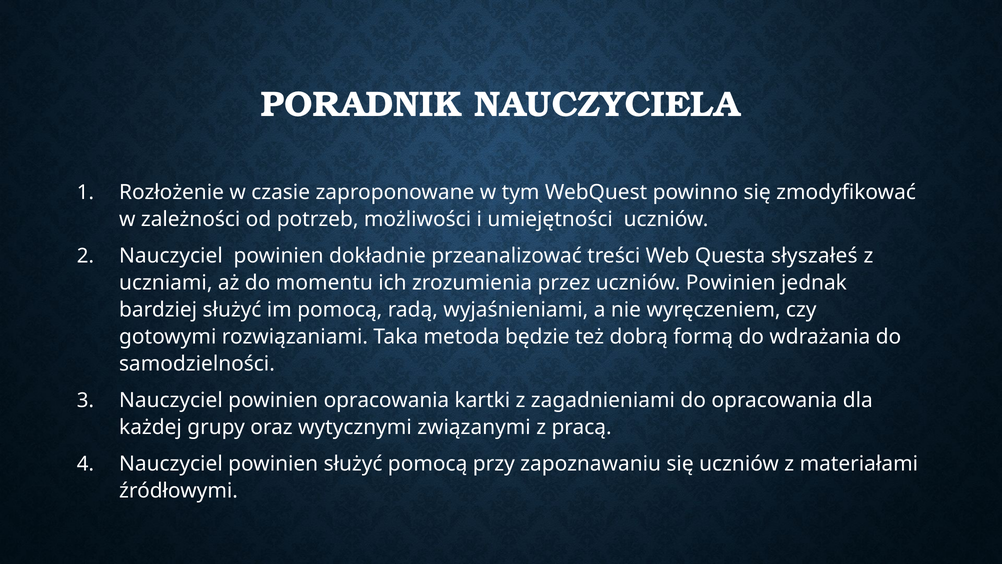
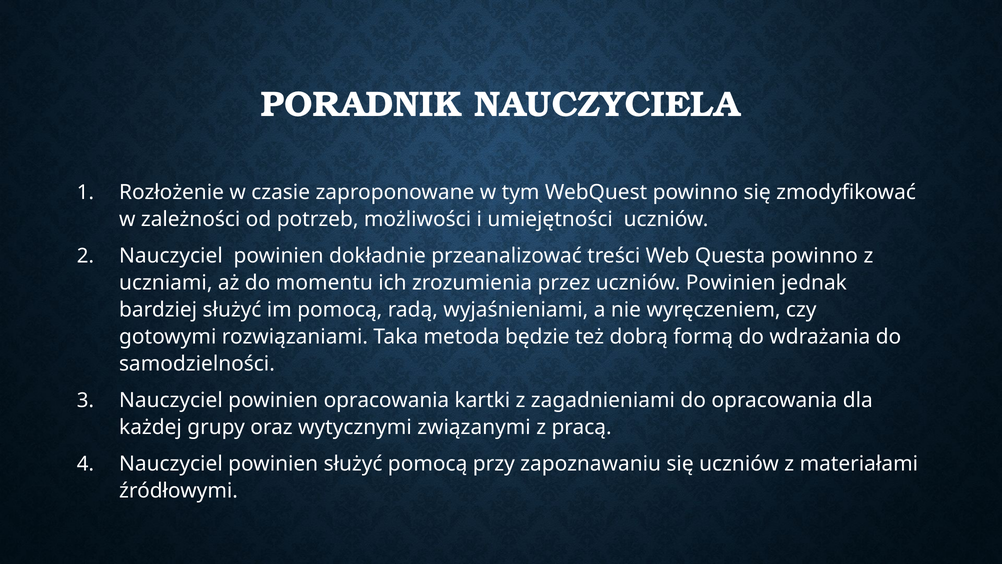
Questa słyszałeś: słyszałeś -> powinno
